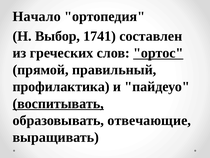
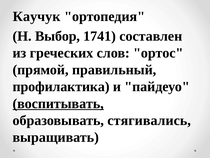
Начало: Начало -> Каучук
ортос underline: present -> none
отвечающие: отвечающие -> стягивались
